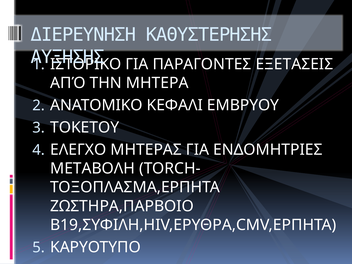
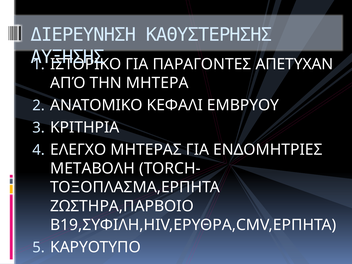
ΕΞΕΤΑΣΕΙΣ: ΕΞΕΤΑΣΕΙΣ -> ΑΠΕΤΥΧΑΝ
ΤΟΚΕΤΟΥ: ΤΟΚΕΤΟΥ -> ΚΡΙΤΗΡΙΑ
